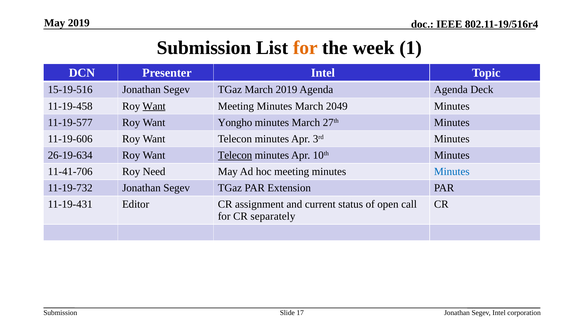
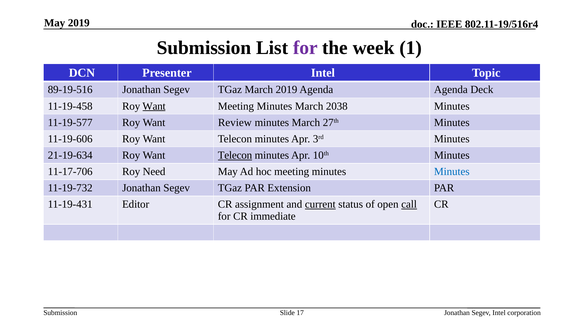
for at (305, 48) colour: orange -> purple
15-19-516: 15-19-516 -> 89-19-516
2049: 2049 -> 2038
Yongho: Yongho -> Review
26-19-634: 26-19-634 -> 21-19-634
11-41-706: 11-41-706 -> 11-17-706
current underline: none -> present
call underline: none -> present
separately: separately -> immediate
